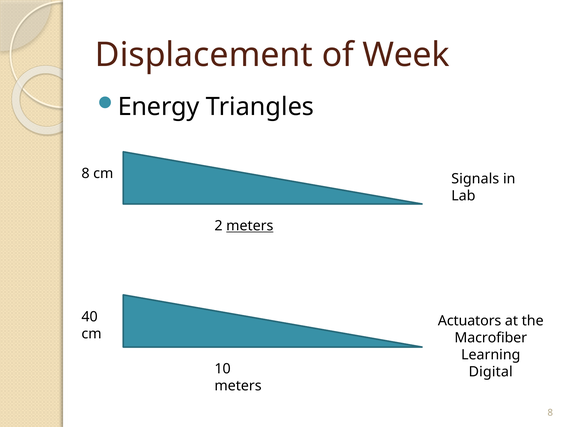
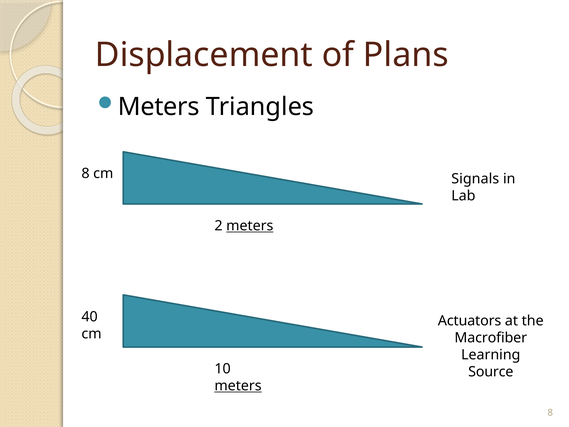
Week: Week -> Plans
Energy at (159, 107): Energy -> Meters
Digital: Digital -> Source
meters at (238, 386) underline: none -> present
